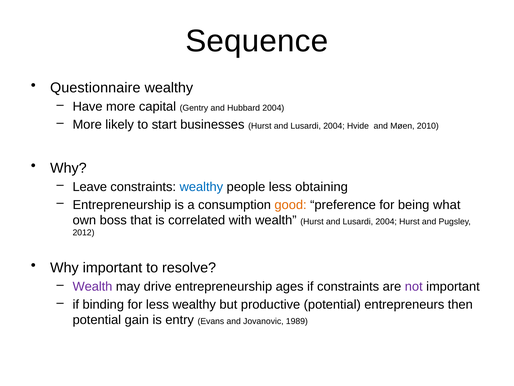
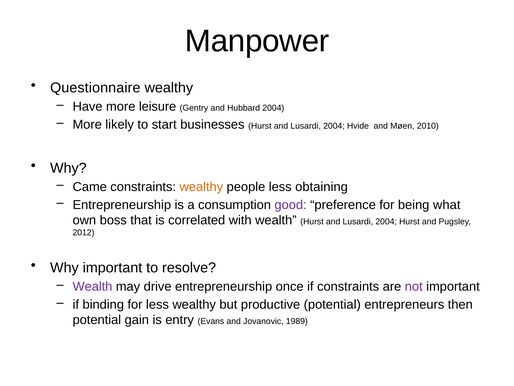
Sequence: Sequence -> Manpower
capital: capital -> leisure
Leave: Leave -> Came
wealthy at (201, 187) colour: blue -> orange
good colour: orange -> purple
ages: ages -> once
